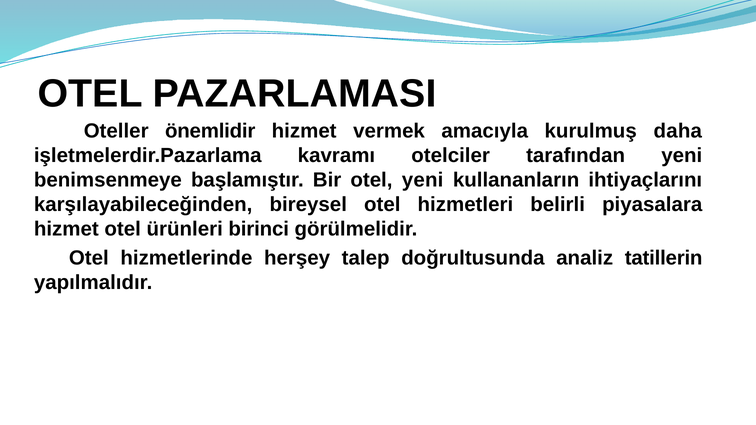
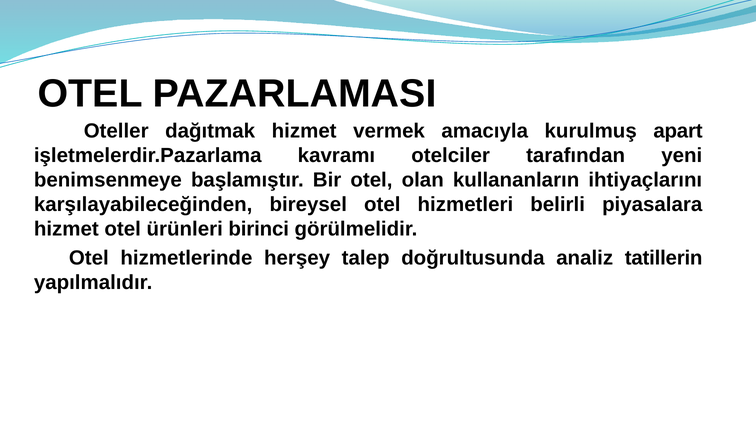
önemlidir: önemlidir -> dağıtmak
daha: daha -> apart
otel yeni: yeni -> olan
